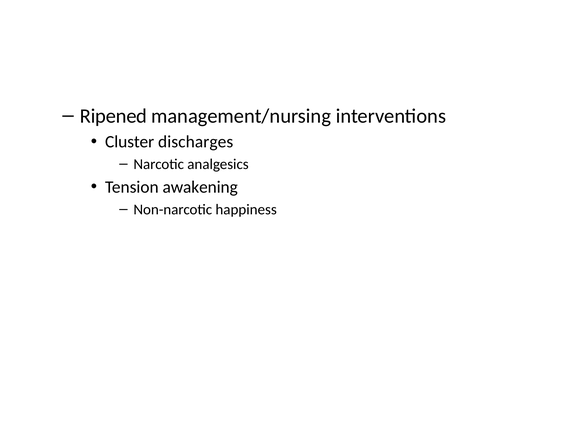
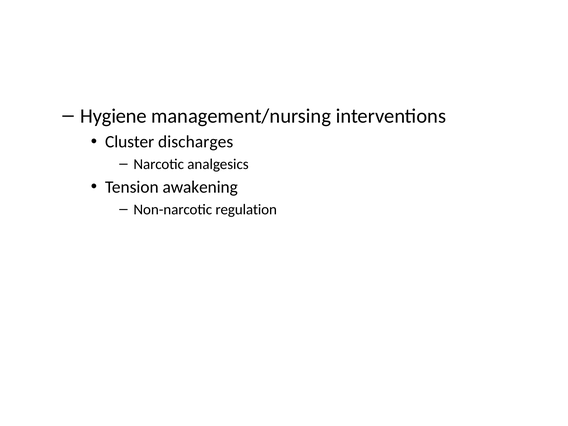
Ripened: Ripened -> Hygiene
happiness: happiness -> regulation
